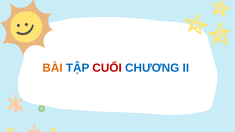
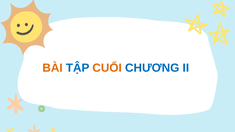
CUỐI colour: red -> orange
